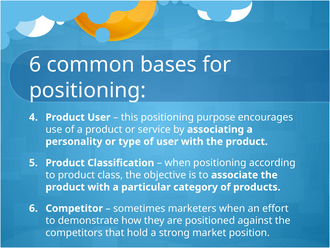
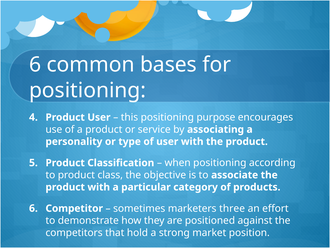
marketers when: when -> three
